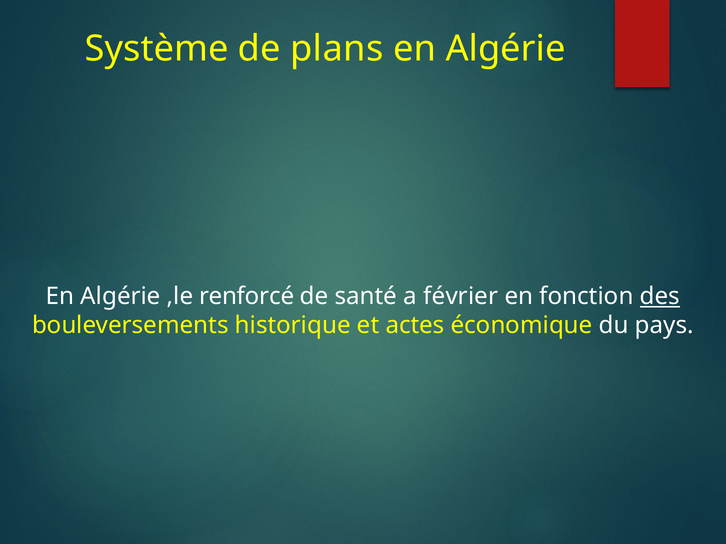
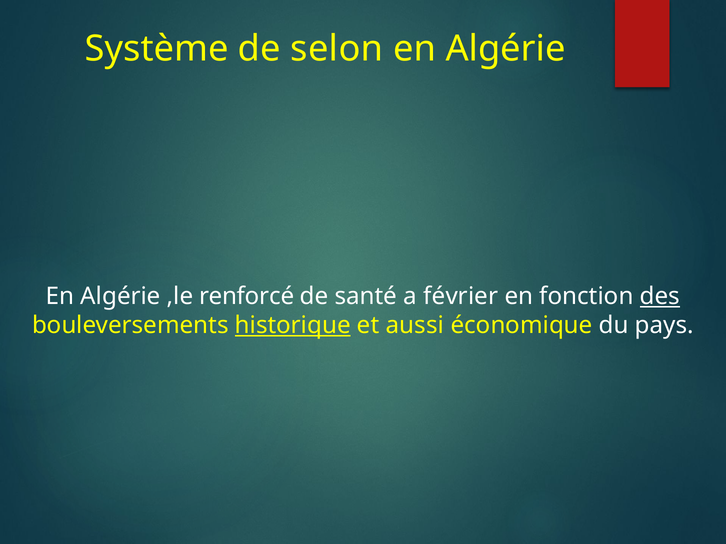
plans: plans -> selon
historique underline: none -> present
actes: actes -> aussi
